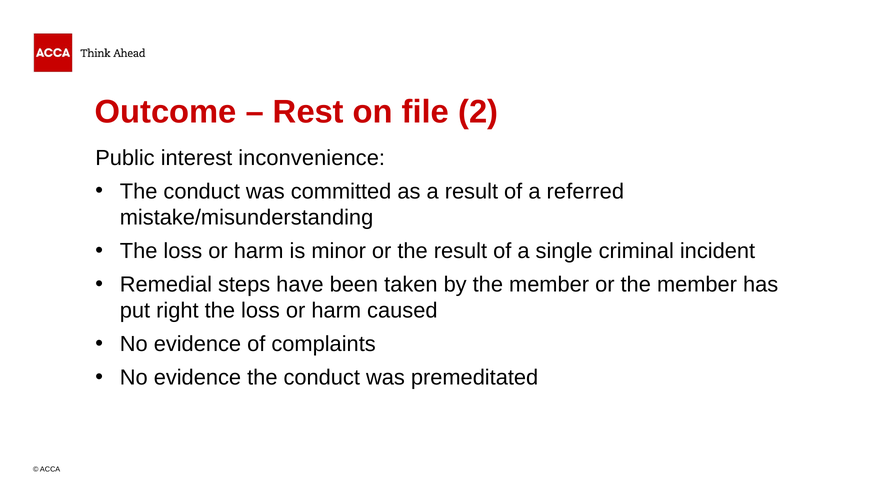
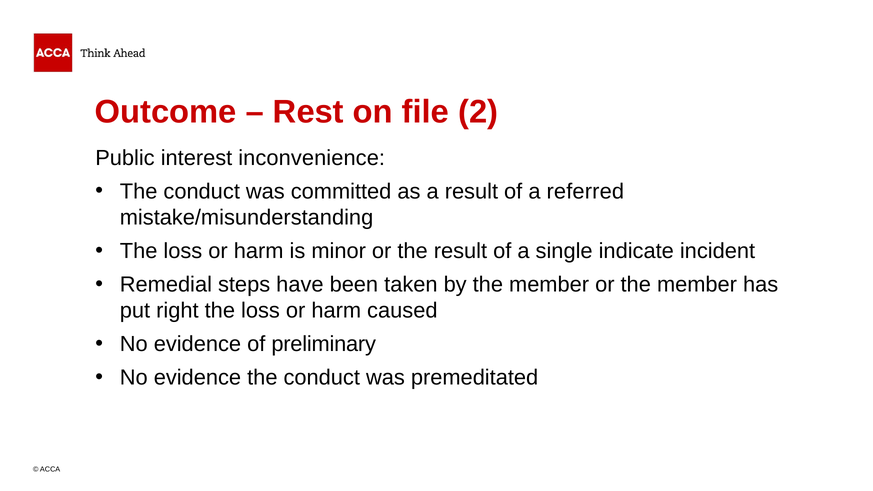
criminal: criminal -> indicate
complaints: complaints -> preliminary
